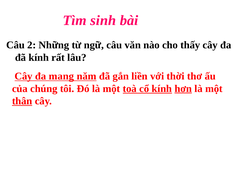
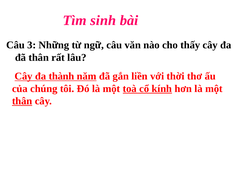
2: 2 -> 3
đã kính: kính -> thân
mang: mang -> thành
hơn underline: present -> none
